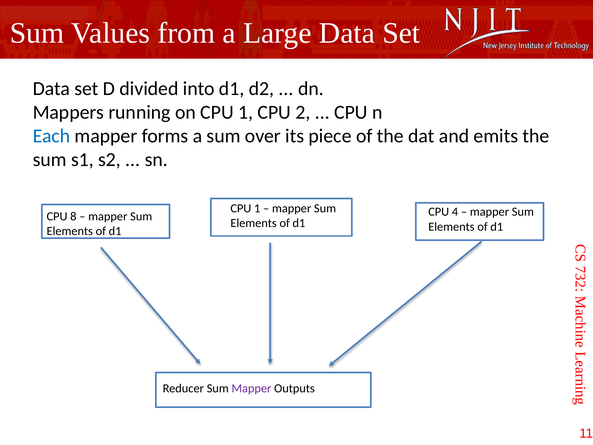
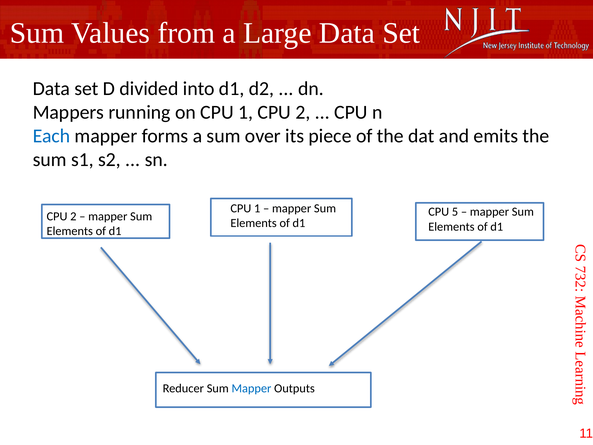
4: 4 -> 5
8 at (73, 216): 8 -> 2
Mapper at (251, 388) colour: purple -> blue
